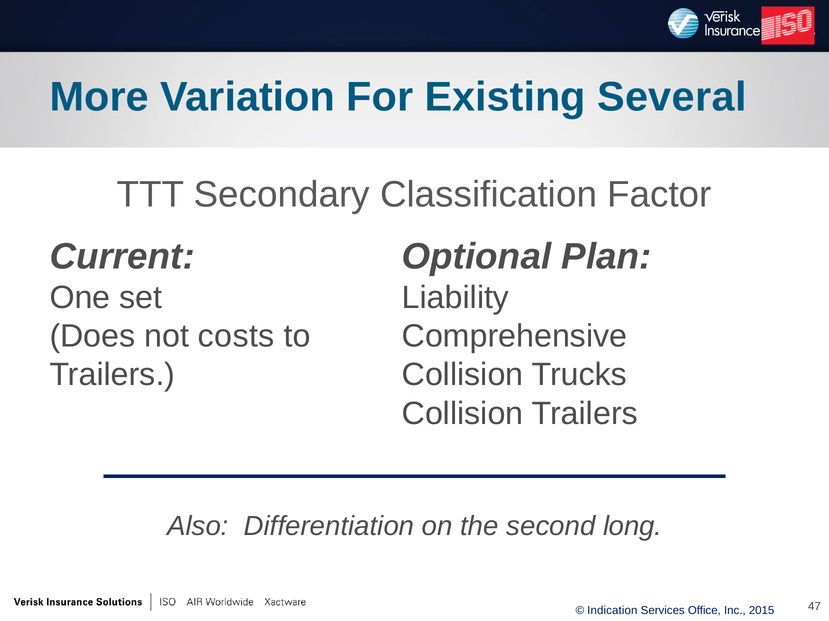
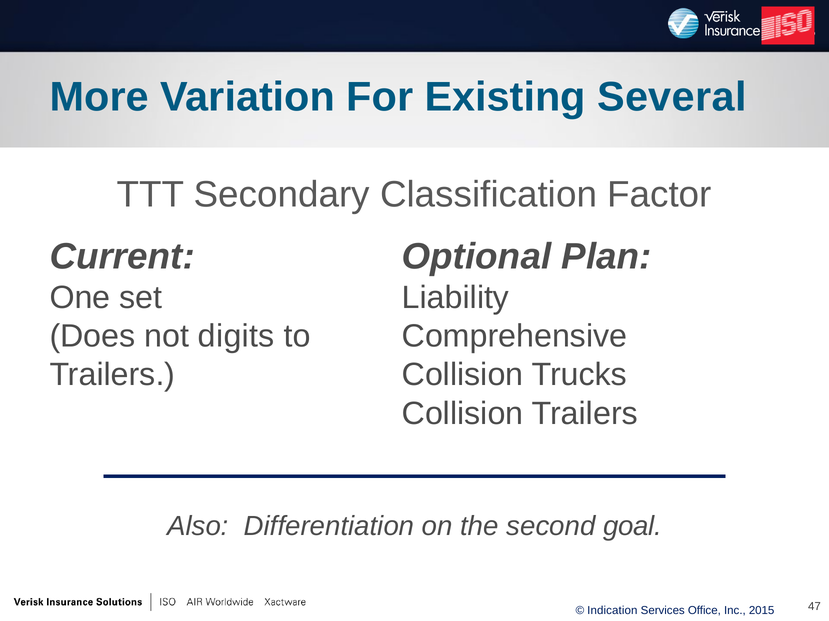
costs: costs -> digits
long: long -> goal
